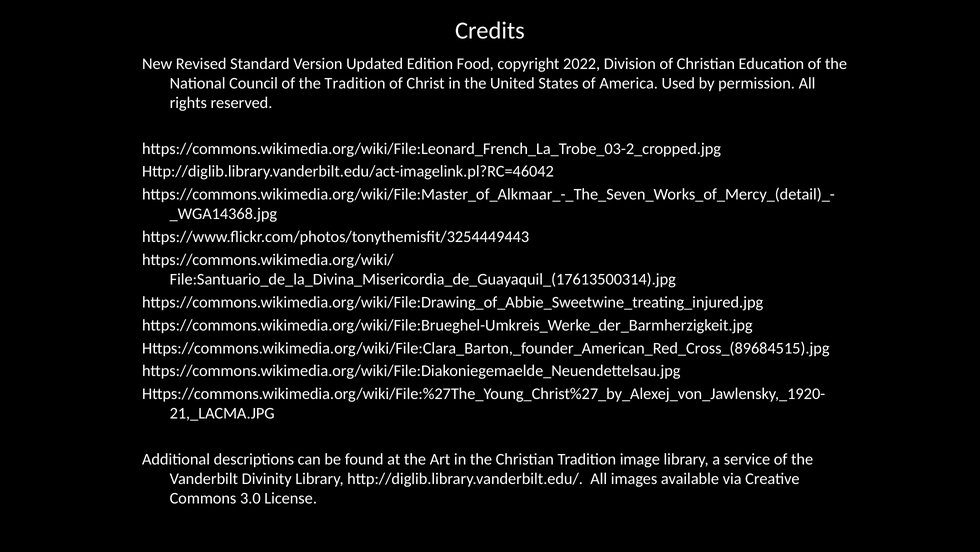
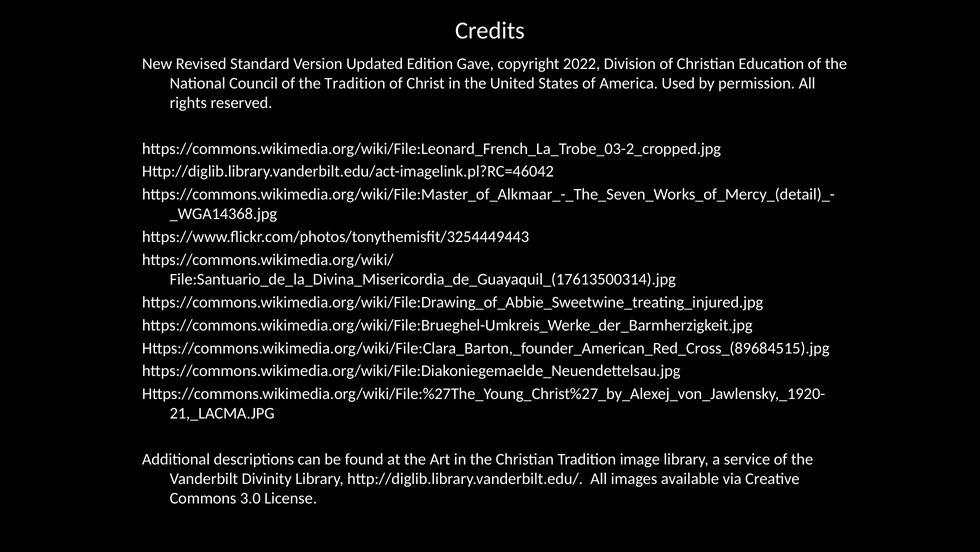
Food: Food -> Gave
